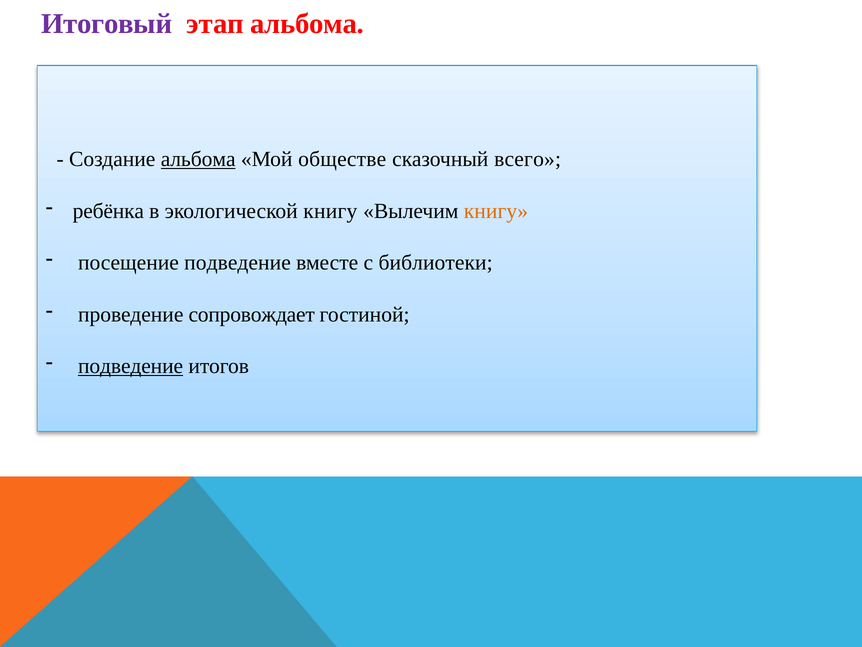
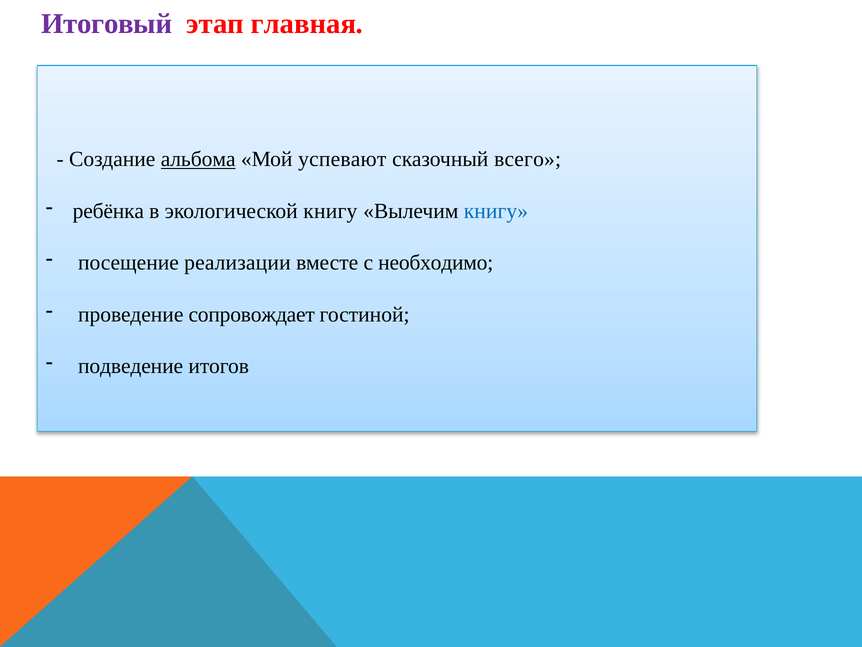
этап альбома: альбома -> главная
обществе: обществе -> успевают
книгу at (496, 211) colour: orange -> blue
посещение подведение: подведение -> реализации
библиотеки: библиотеки -> необходимо
подведение at (131, 366) underline: present -> none
